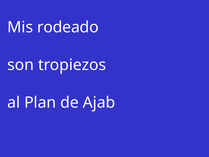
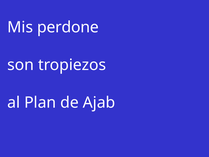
rodeado: rodeado -> perdone
